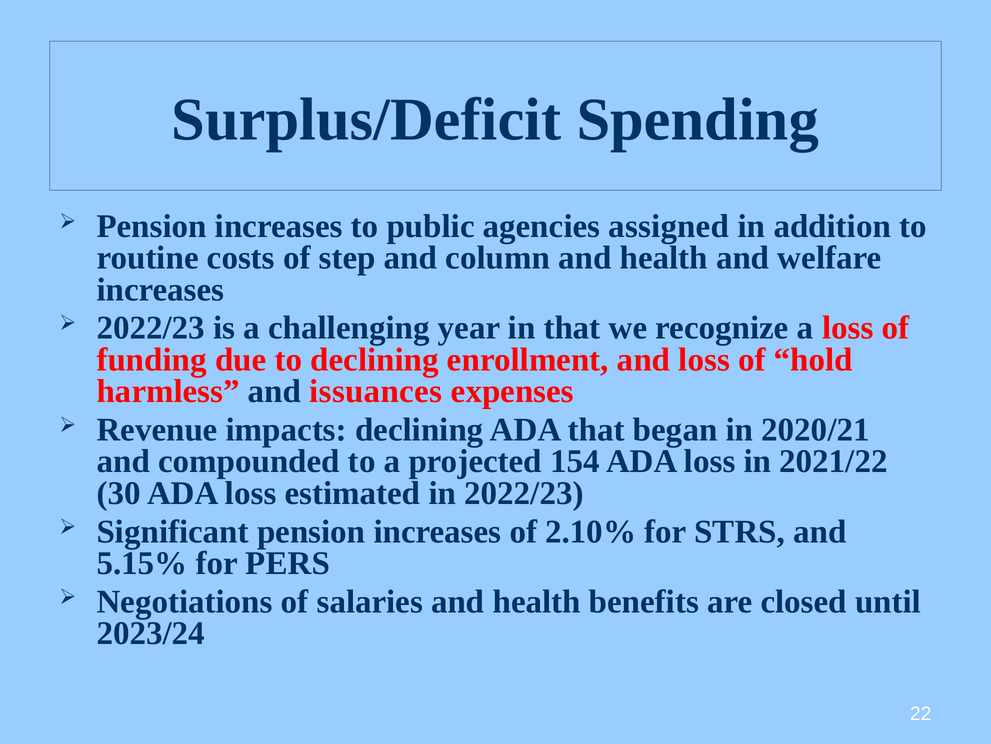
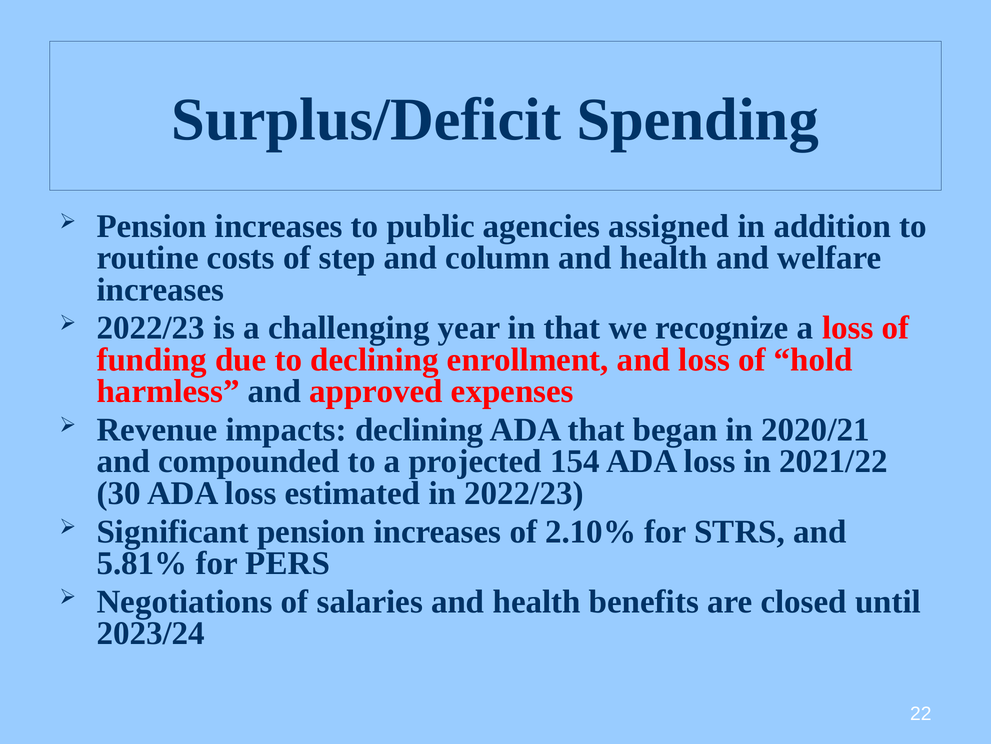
issuances: issuances -> approved
5.15%: 5.15% -> 5.81%
